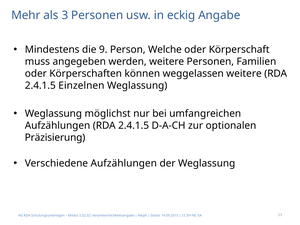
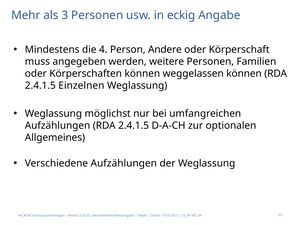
9: 9 -> 4
Welche: Welche -> Andere
weggelassen weitere: weitere -> können
Präzisierung: Präzisierung -> Allgemeines
